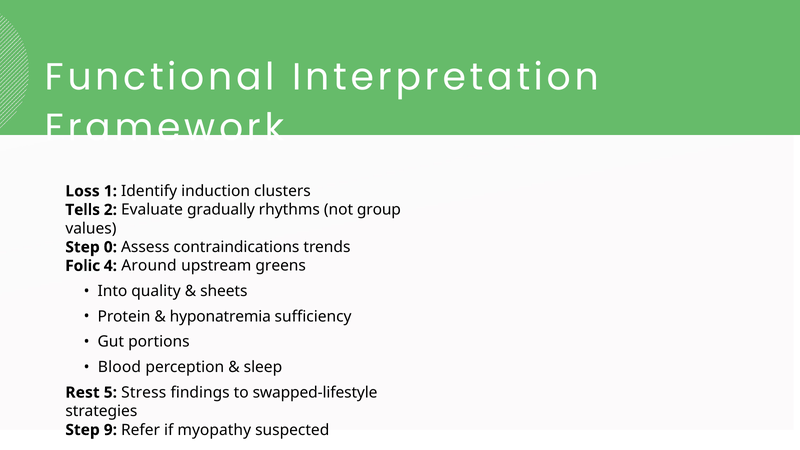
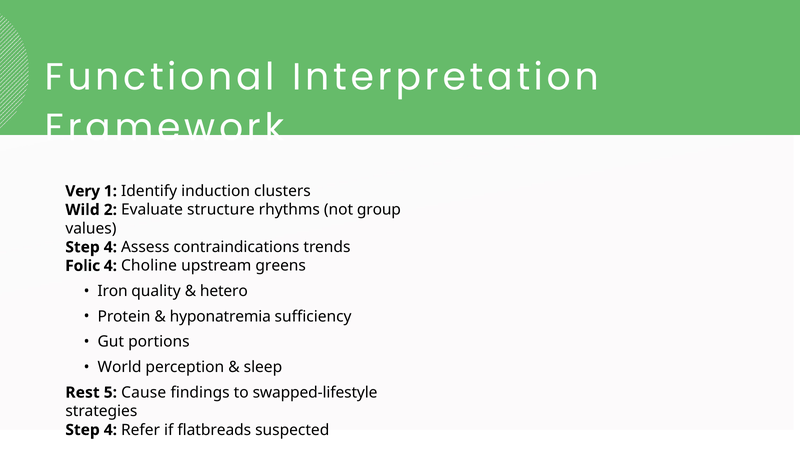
Loss: Loss -> Very
Tells: Tells -> Wild
gradually: gradually -> structure
0 at (110, 247): 0 -> 4
Around: Around -> Choline
Into: Into -> Iron
sheets: sheets -> hetero
Blood: Blood -> World
Stress: Stress -> Cause
9 at (110, 430): 9 -> 4
myopathy: myopathy -> flatbreads
